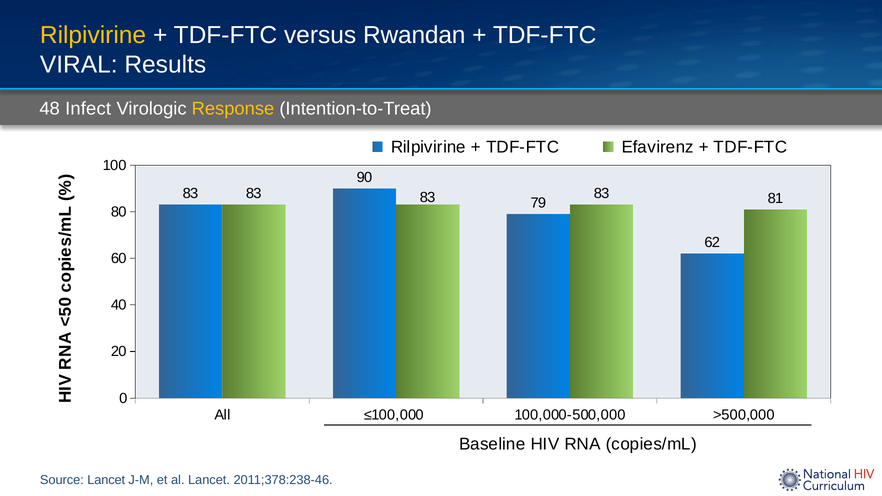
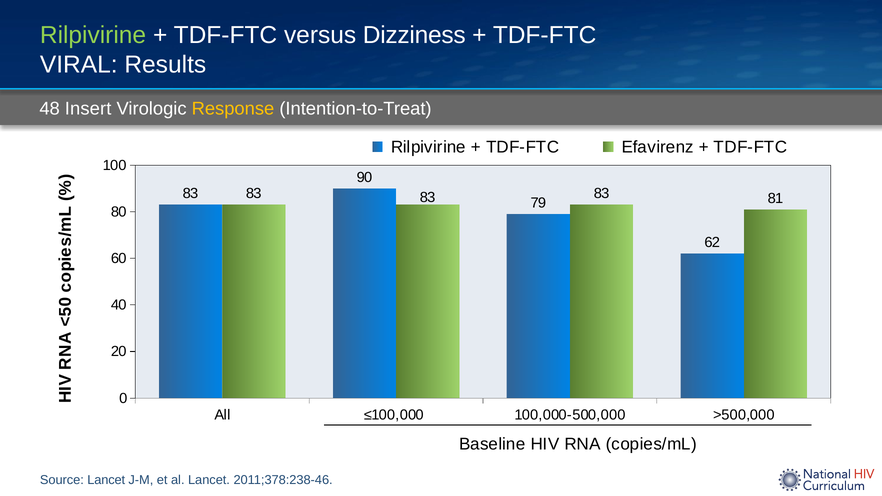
Rilpivirine at (93, 35) colour: yellow -> light green
Rwandan: Rwandan -> Dizziness
Infect: Infect -> Insert
